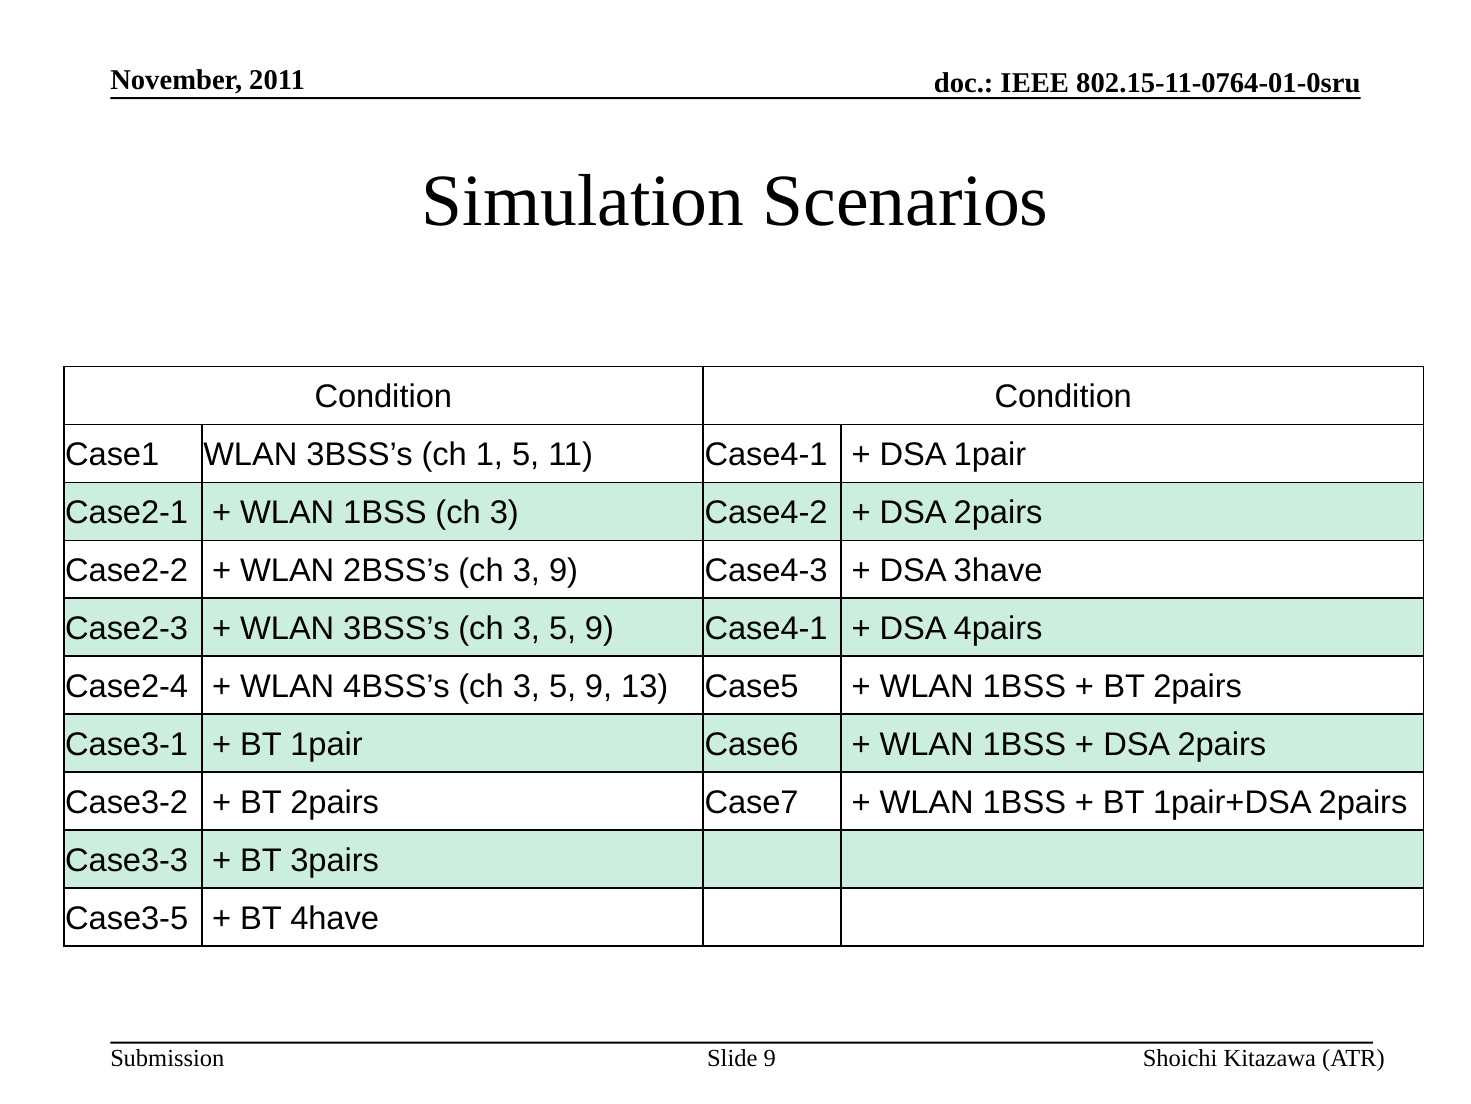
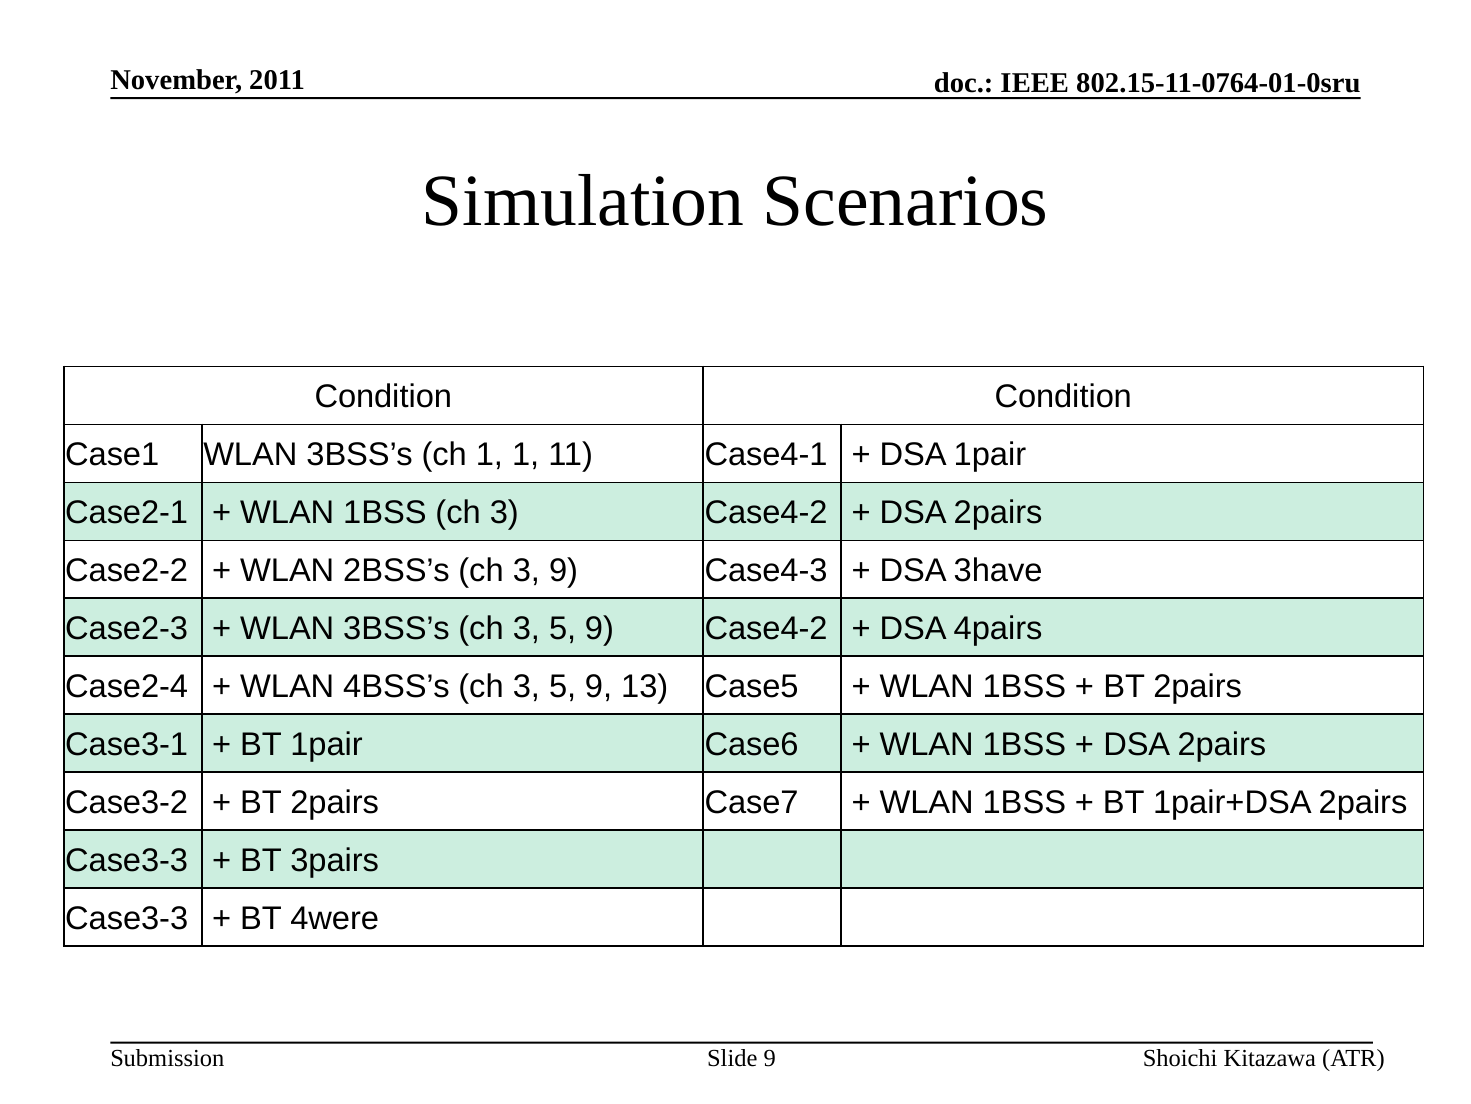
1 5: 5 -> 1
9 Case4-1: Case4-1 -> Case4-2
Case3-5 at (127, 918): Case3-5 -> Case3-3
4have: 4have -> 4were
